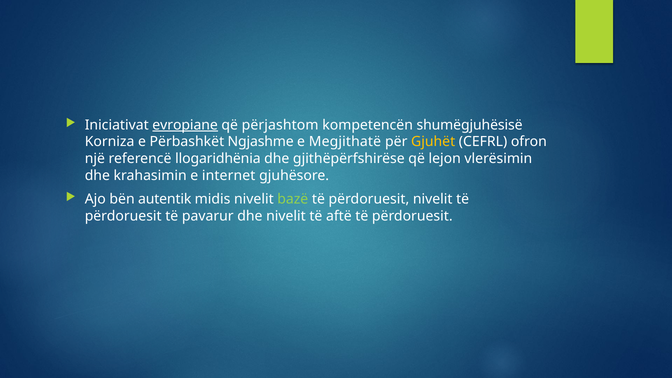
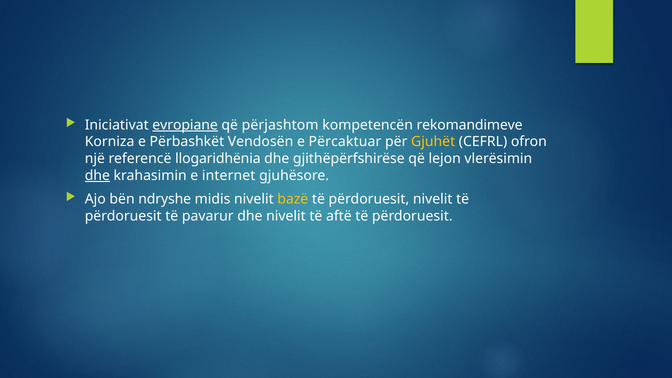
shumëgjuhësisë: shumëgjuhësisë -> rekomandimeve
Ngjashme: Ngjashme -> Vendosën
Megjithatë: Megjithatë -> Përcaktuar
dhe at (97, 175) underline: none -> present
autentik: autentik -> ndryshe
bazë colour: light green -> yellow
